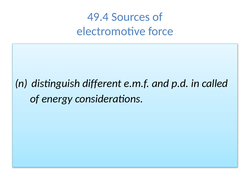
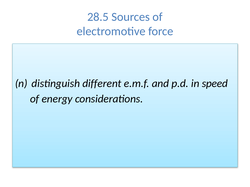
49.4: 49.4 -> 28.5
called: called -> speed
